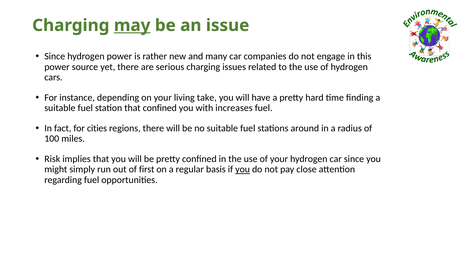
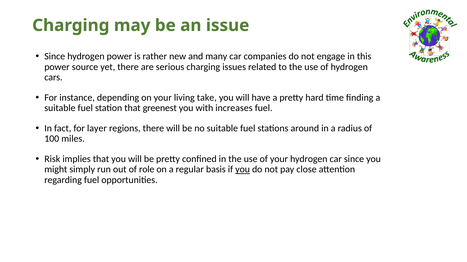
may underline: present -> none
that confined: confined -> greenest
cities: cities -> layer
first: first -> role
